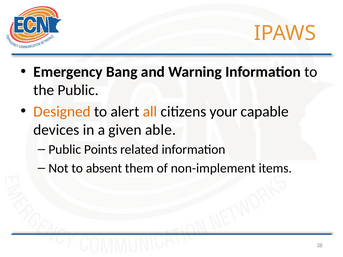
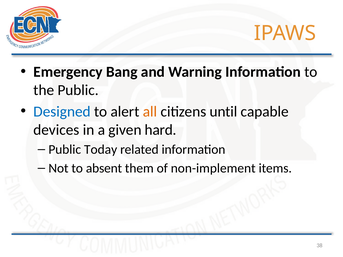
Designed colour: orange -> blue
your: your -> until
able: able -> hard
Points: Points -> Today
